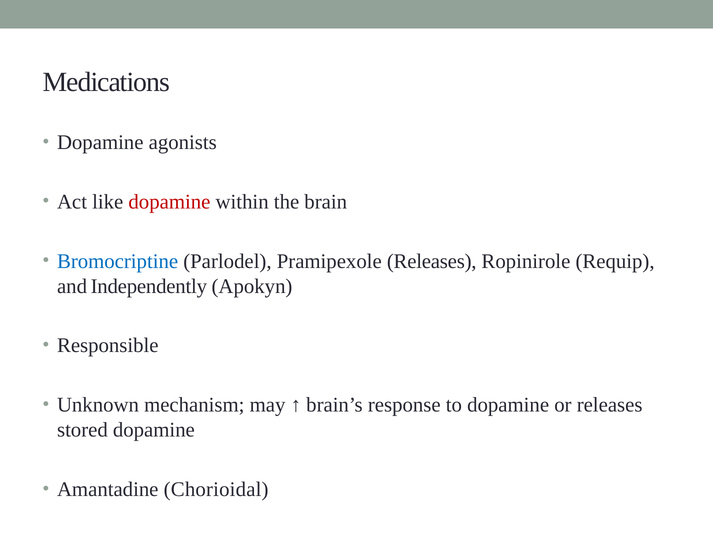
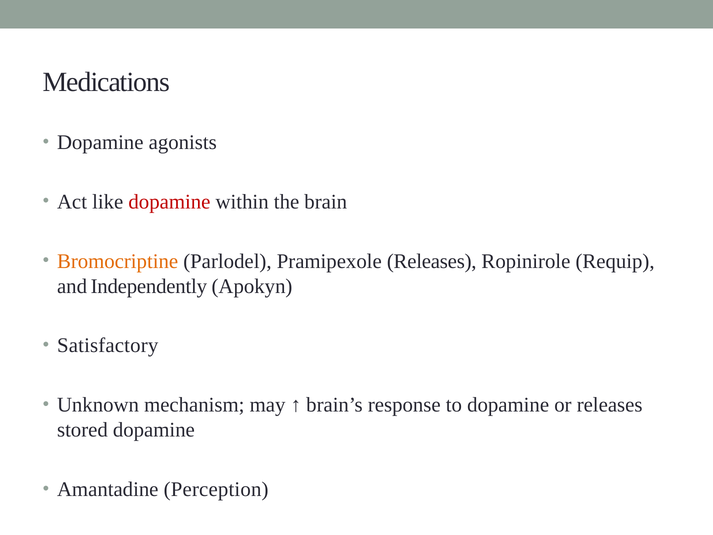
Bromocriptine colour: blue -> orange
Responsible: Responsible -> Satisfactory
Chorioidal: Chorioidal -> Perception
